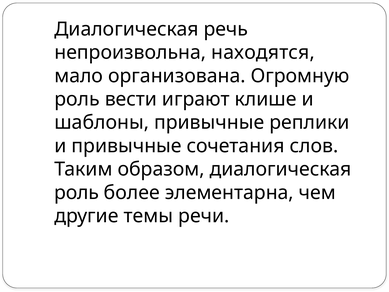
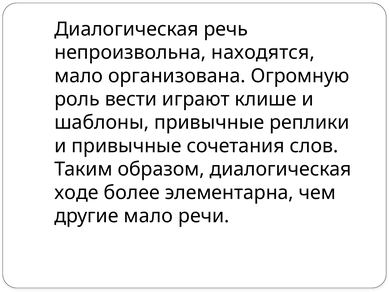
роль at (77, 192): роль -> ходе
другие темы: темы -> мало
